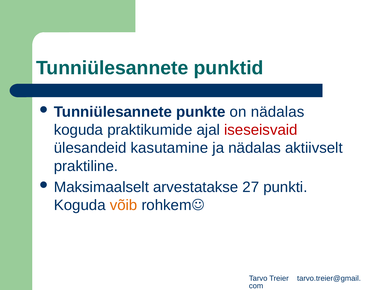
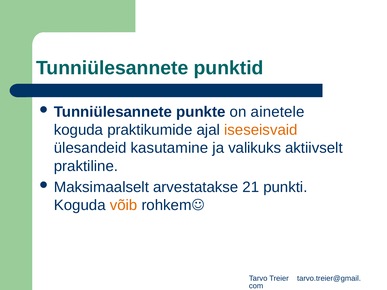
on nädalas: nädalas -> ainetele
iseseisvaid colour: red -> orange
ja nädalas: nädalas -> valikuks
27: 27 -> 21
